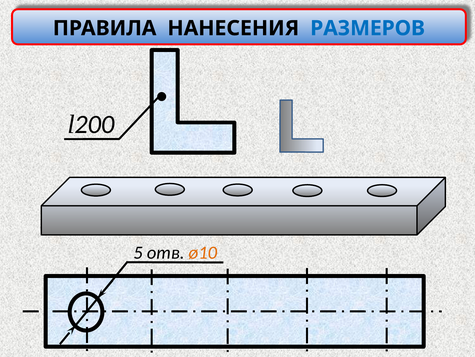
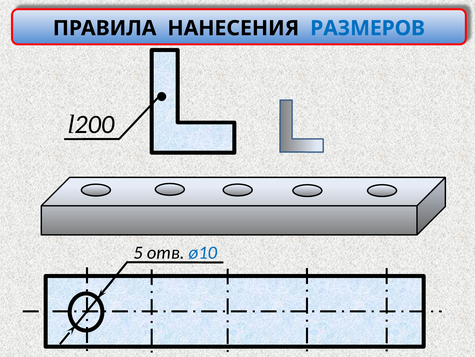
ø10 colour: orange -> blue
